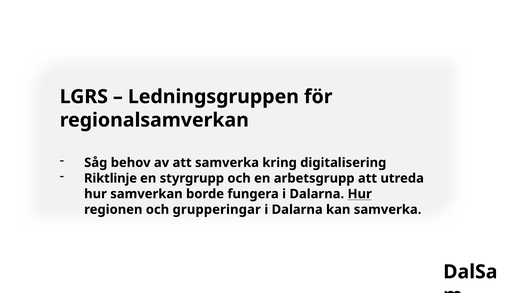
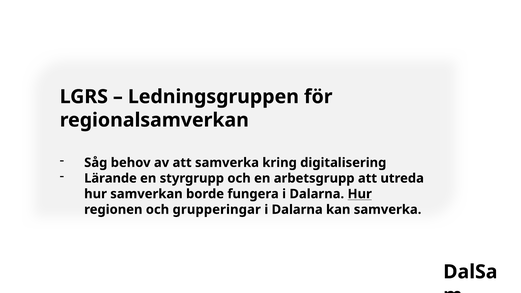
Riktlinje: Riktlinje -> Lärande
